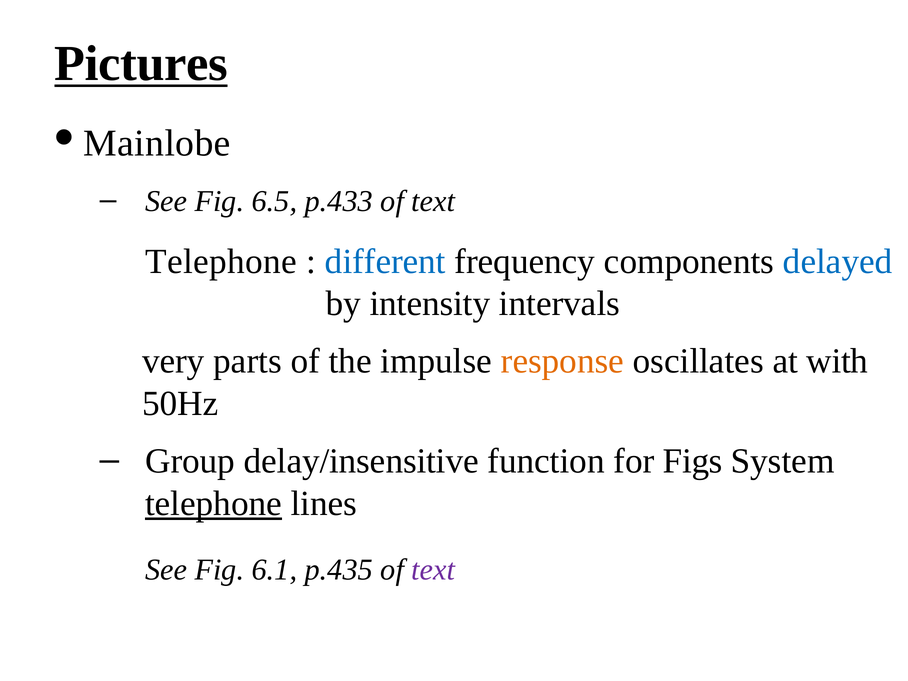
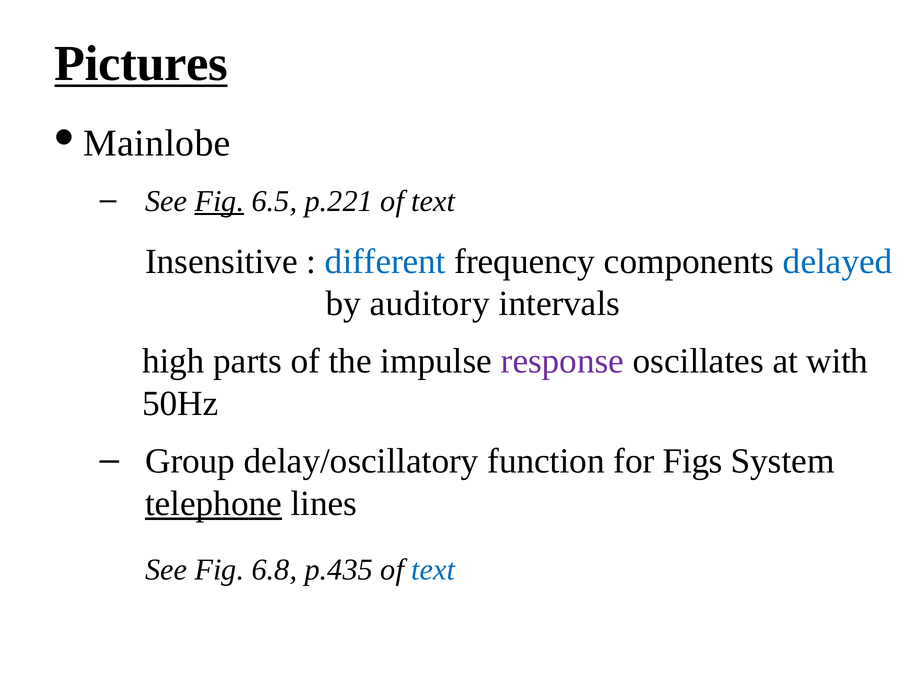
Fig at (219, 201) underline: none -> present
p.433: p.433 -> p.221
Telephone at (221, 261): Telephone -> Insensitive
intensity: intensity -> auditory
very: very -> high
response colour: orange -> purple
delay/insensitive: delay/insensitive -> delay/oscillatory
6.1: 6.1 -> 6.8
text at (433, 570) colour: purple -> blue
